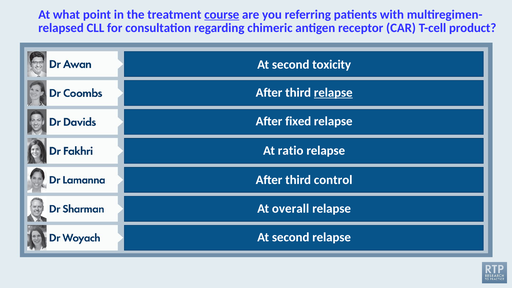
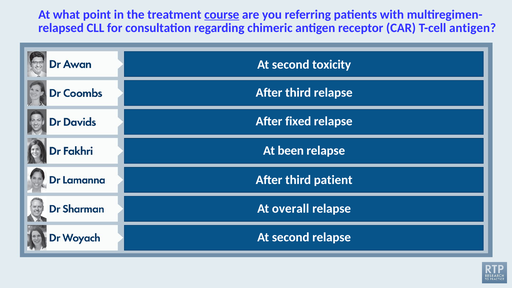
T-cell product: product -> antigen
relapse at (333, 93) underline: present -> none
ratio: ratio -> been
control: control -> patient
